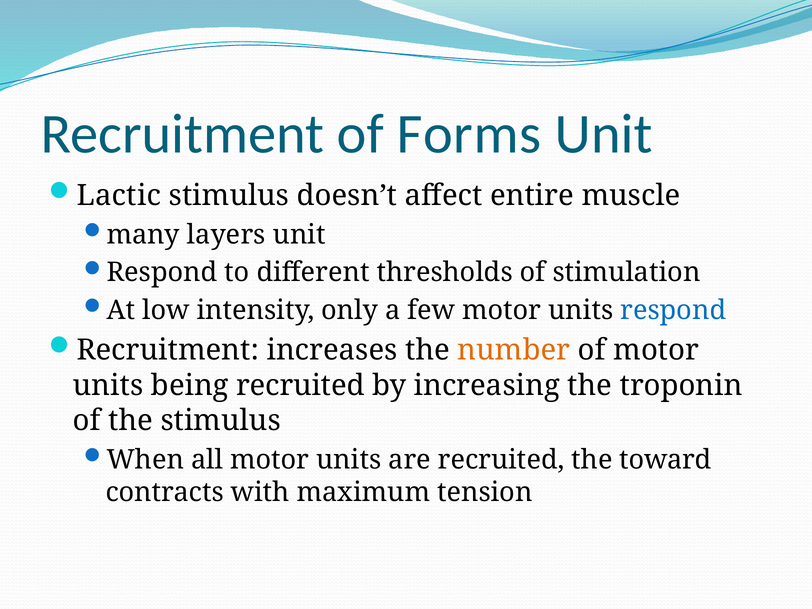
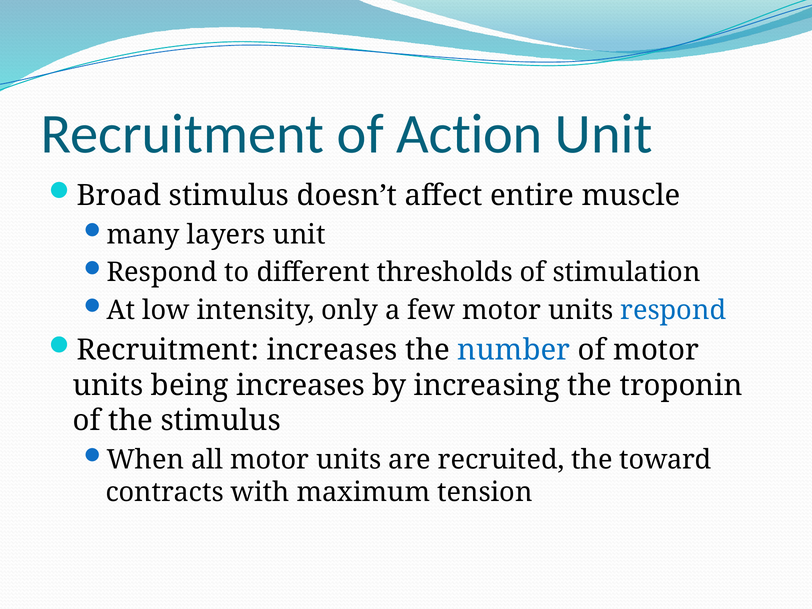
Forms: Forms -> Action
Lactic: Lactic -> Broad
number colour: orange -> blue
being recruited: recruited -> increases
